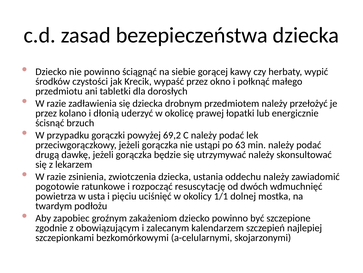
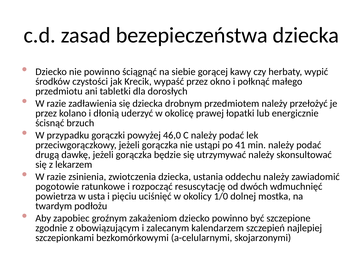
69,2: 69,2 -> 46,0
63: 63 -> 41
1/1: 1/1 -> 1/0
